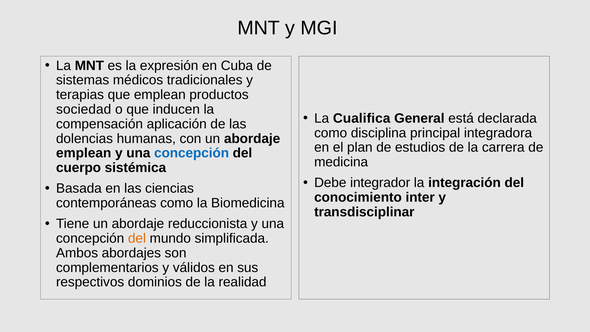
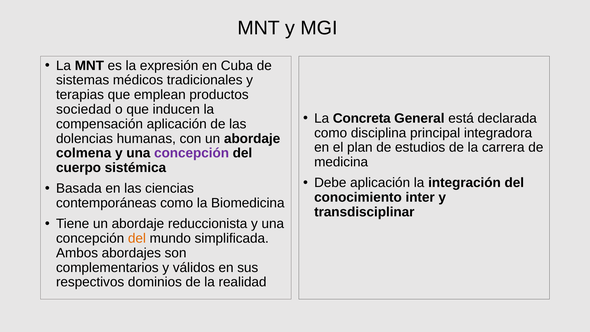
Cualifica: Cualifica -> Concreta
emplean at (84, 153): emplean -> colmena
concepción at (192, 153) colour: blue -> purple
Debe integrador: integrador -> aplicación
